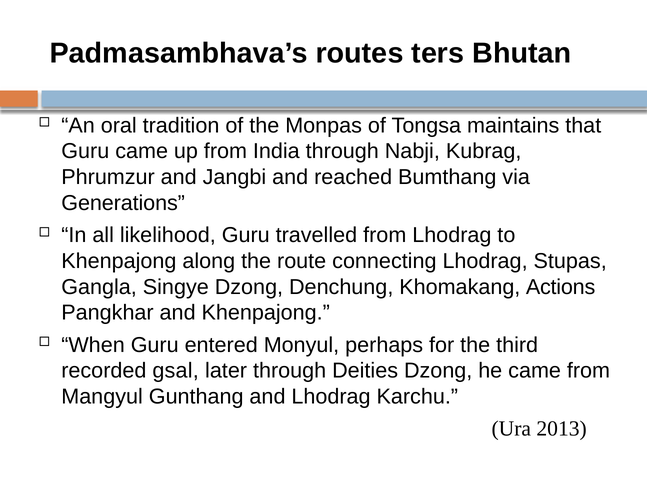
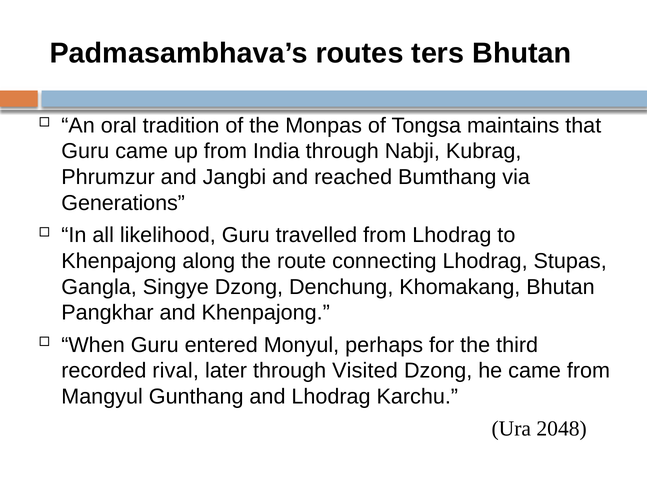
Khomakang Actions: Actions -> Bhutan
gsal: gsal -> rival
Deities: Deities -> Visited
2013: 2013 -> 2048
